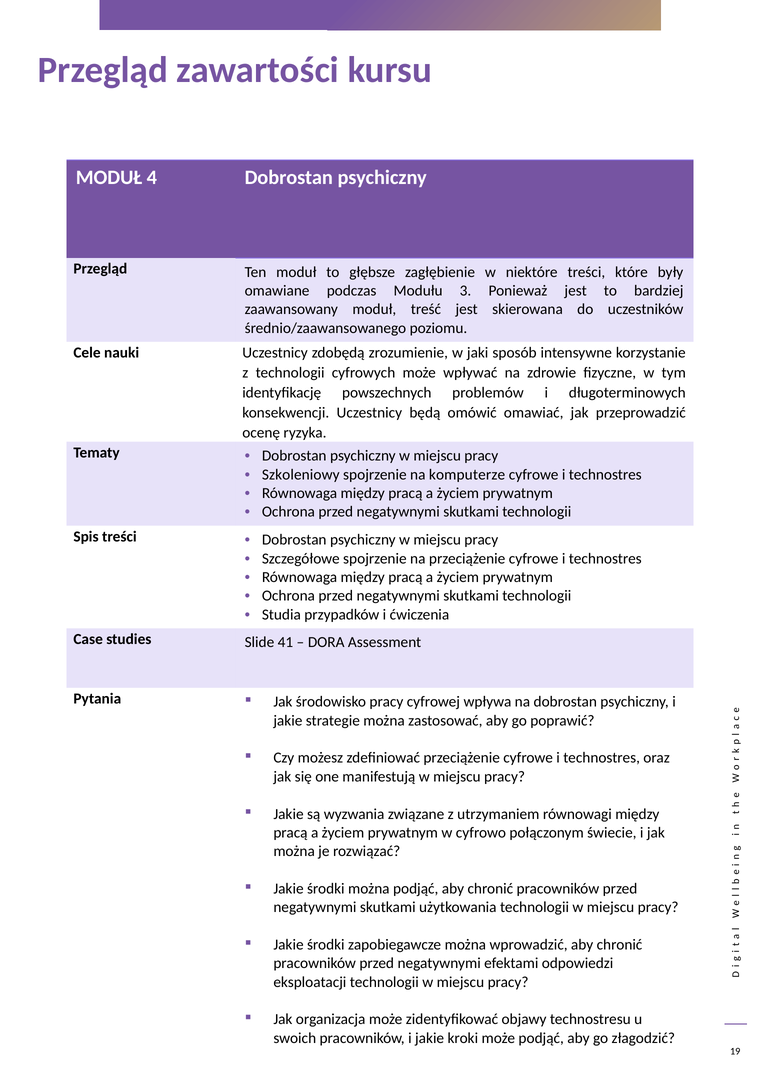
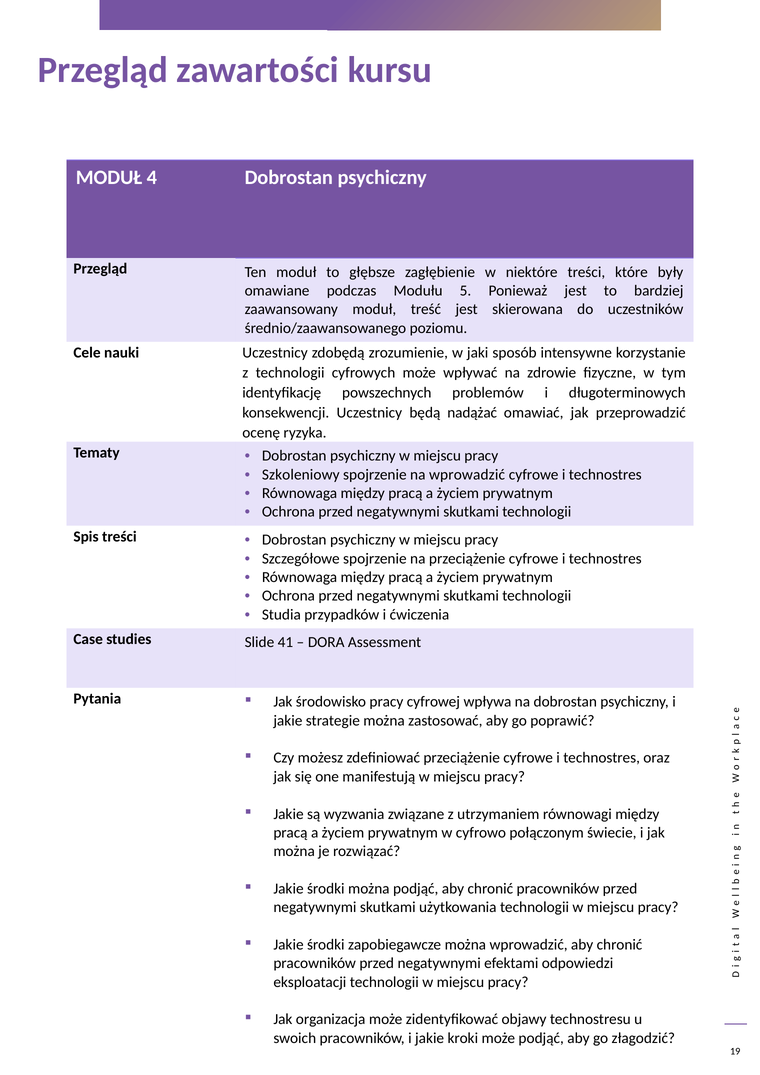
3: 3 -> 5
omówić: omówić -> nadążać
na komputerze: komputerze -> wprowadzić
